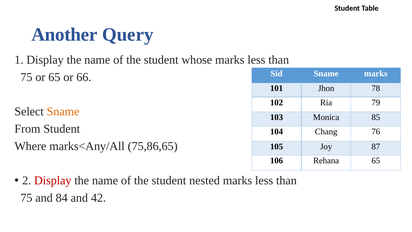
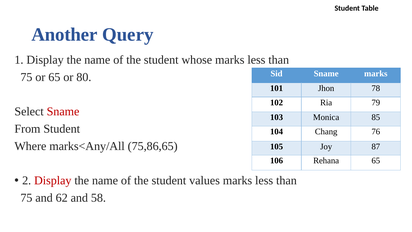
66: 66 -> 80
Sname at (63, 111) colour: orange -> red
nested: nested -> values
84: 84 -> 62
42: 42 -> 58
